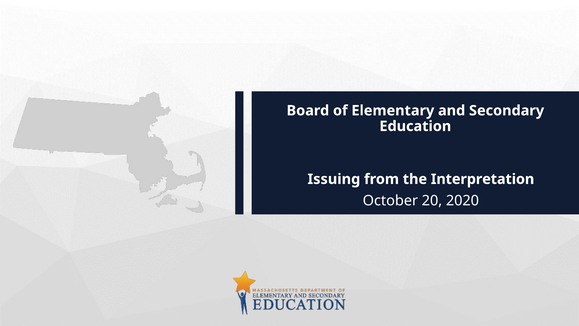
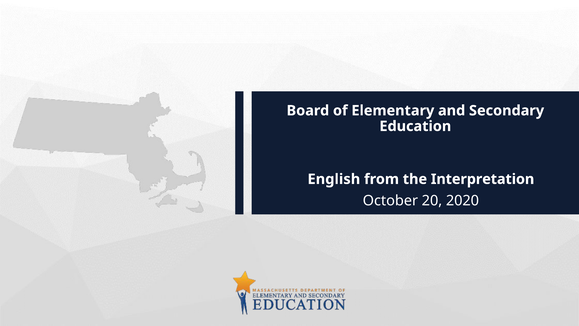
Issuing: Issuing -> English
